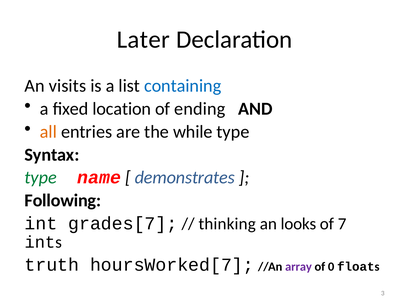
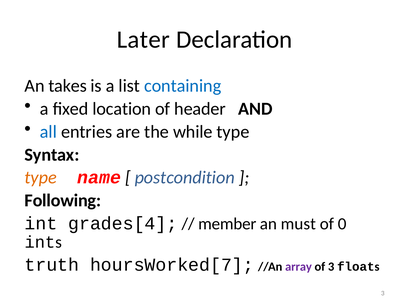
visits: visits -> takes
ending: ending -> header
all colour: orange -> blue
type at (41, 177) colour: green -> orange
demonstrates: demonstrates -> postcondition
grades[7: grades[7 -> grades[4
thinking: thinking -> member
looks: looks -> must
7: 7 -> 0
of 0: 0 -> 3
